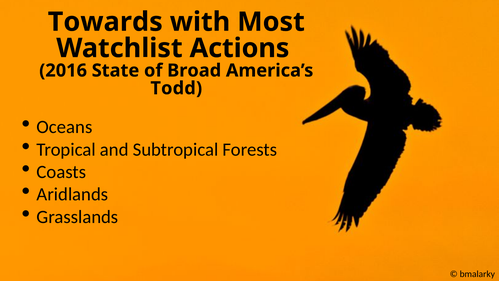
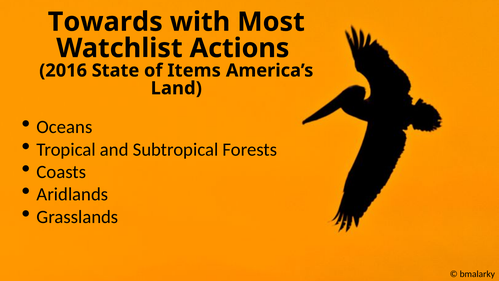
Broad: Broad -> Items
Todd: Todd -> Land
